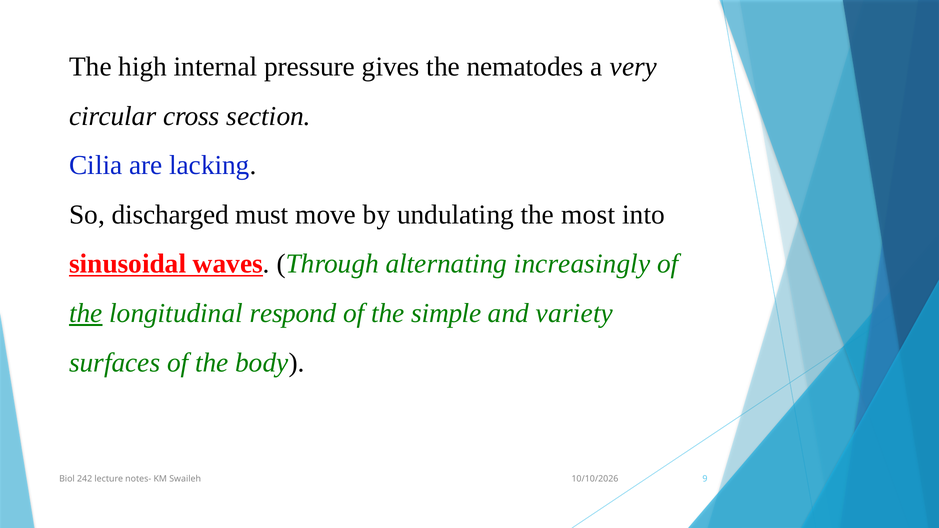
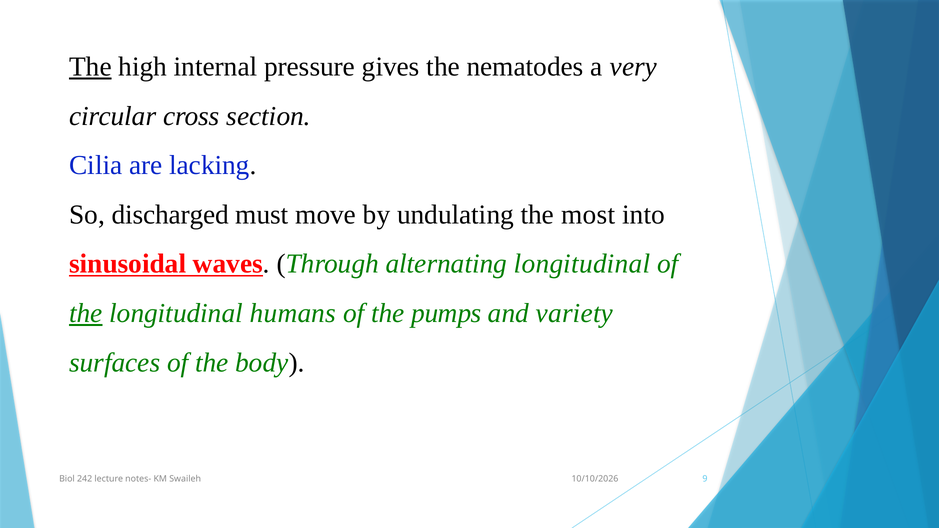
The at (90, 67) underline: none -> present
alternating increasingly: increasingly -> longitudinal
respond: respond -> humans
simple: simple -> pumps
